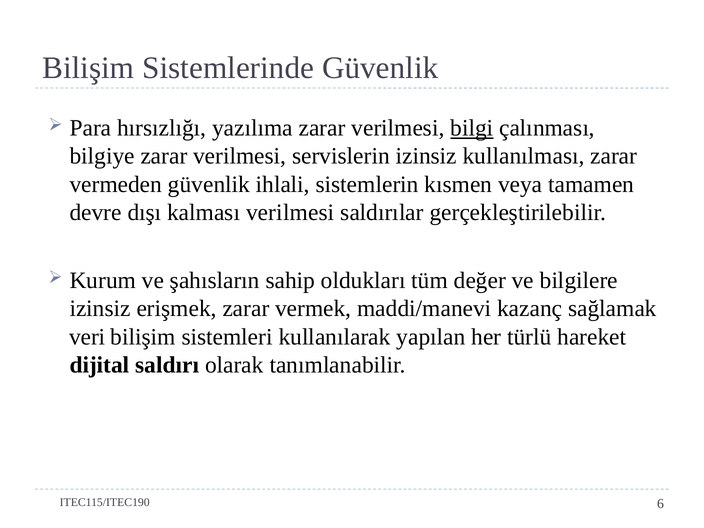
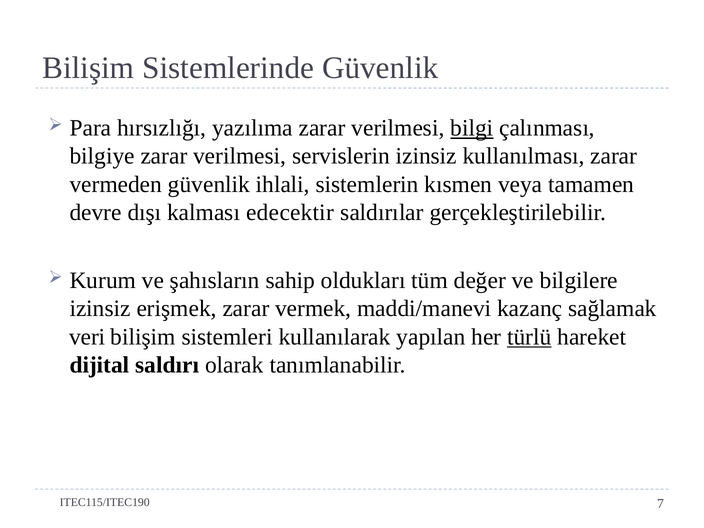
kalması verilmesi: verilmesi -> edecektir
türlü underline: none -> present
6: 6 -> 7
